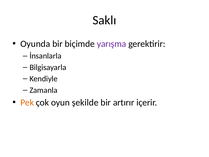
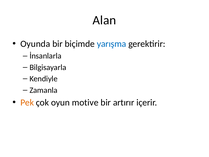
Saklı: Saklı -> Alan
yarışma colour: purple -> blue
şekilde: şekilde -> motive
